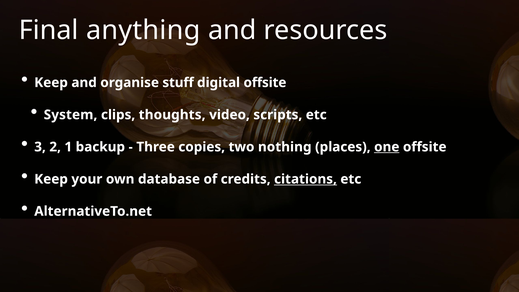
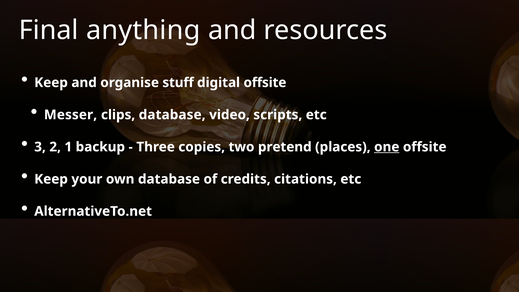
System: System -> Messer
clips thoughts: thoughts -> database
nothing: nothing -> pretend
citations underline: present -> none
